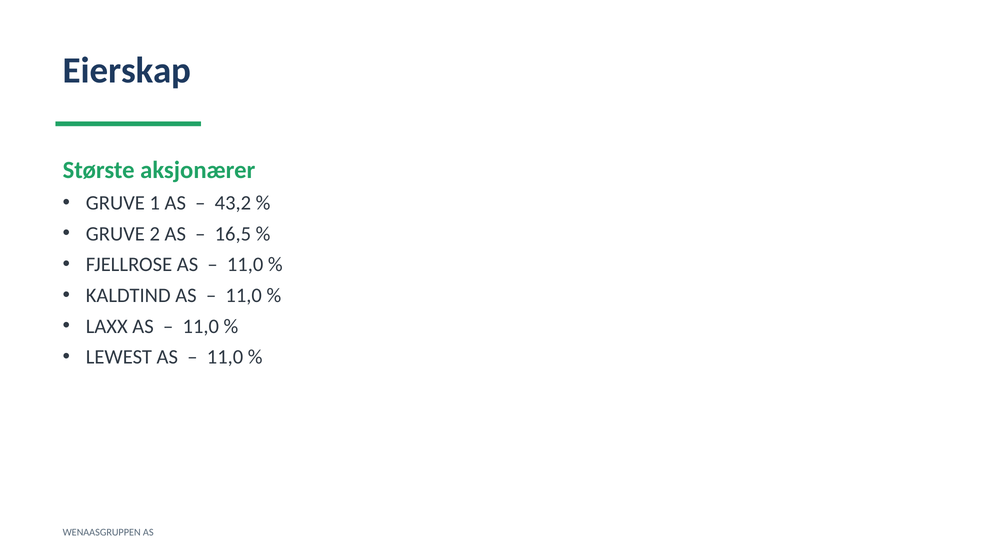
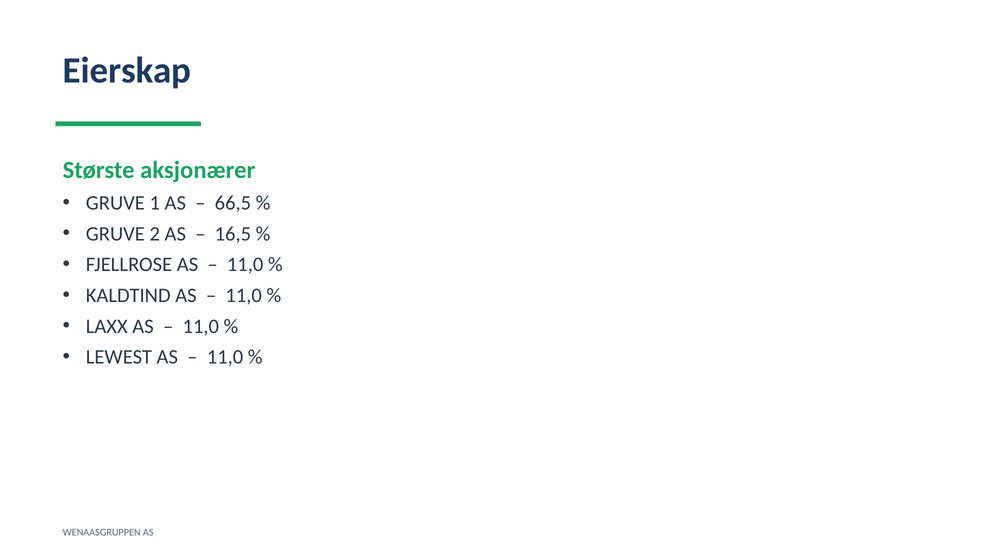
43,2: 43,2 -> 66,5
